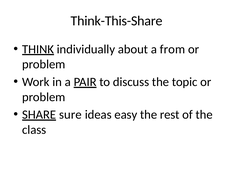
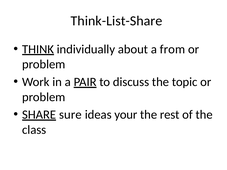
Think-This-Share: Think-This-Share -> Think-List-Share
easy: easy -> your
